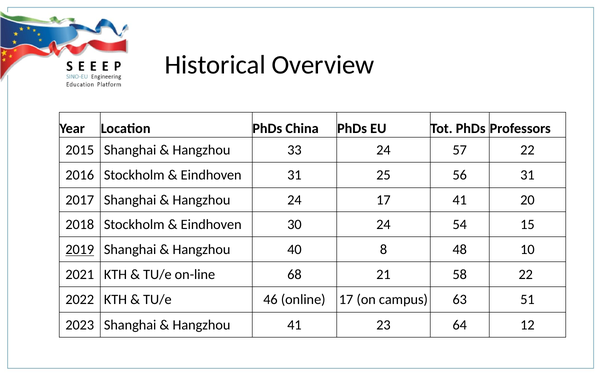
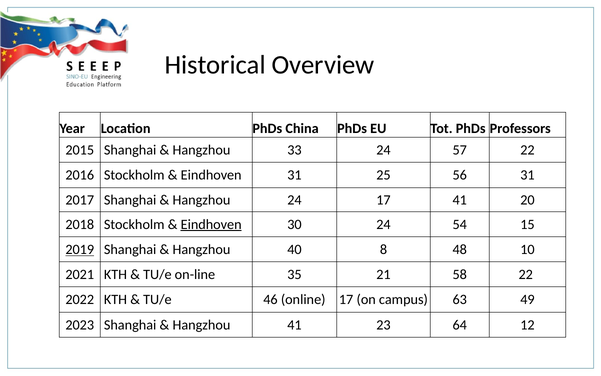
Eindhoven at (211, 224) underline: none -> present
68: 68 -> 35
51: 51 -> 49
